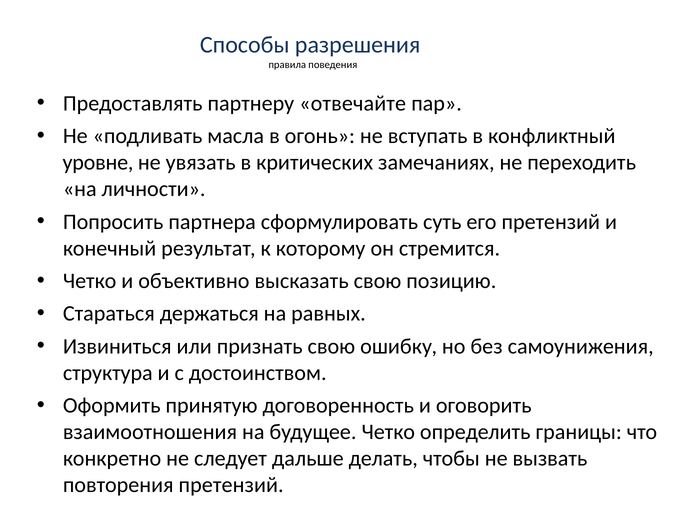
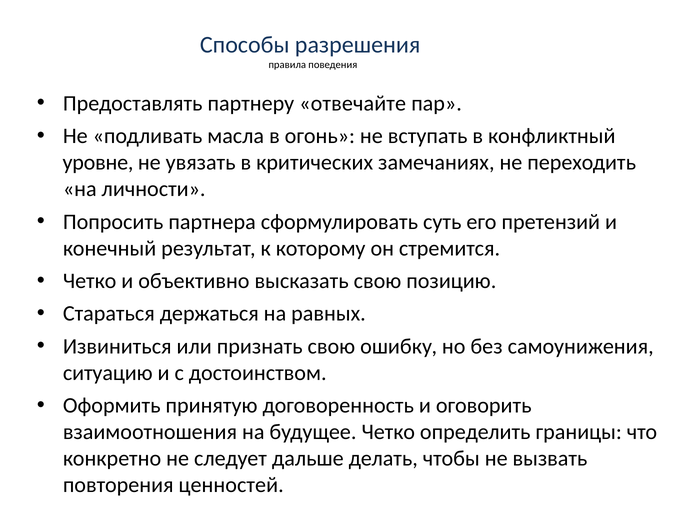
структура: структура -> ситуацию
повторения претензий: претензий -> ценностей
